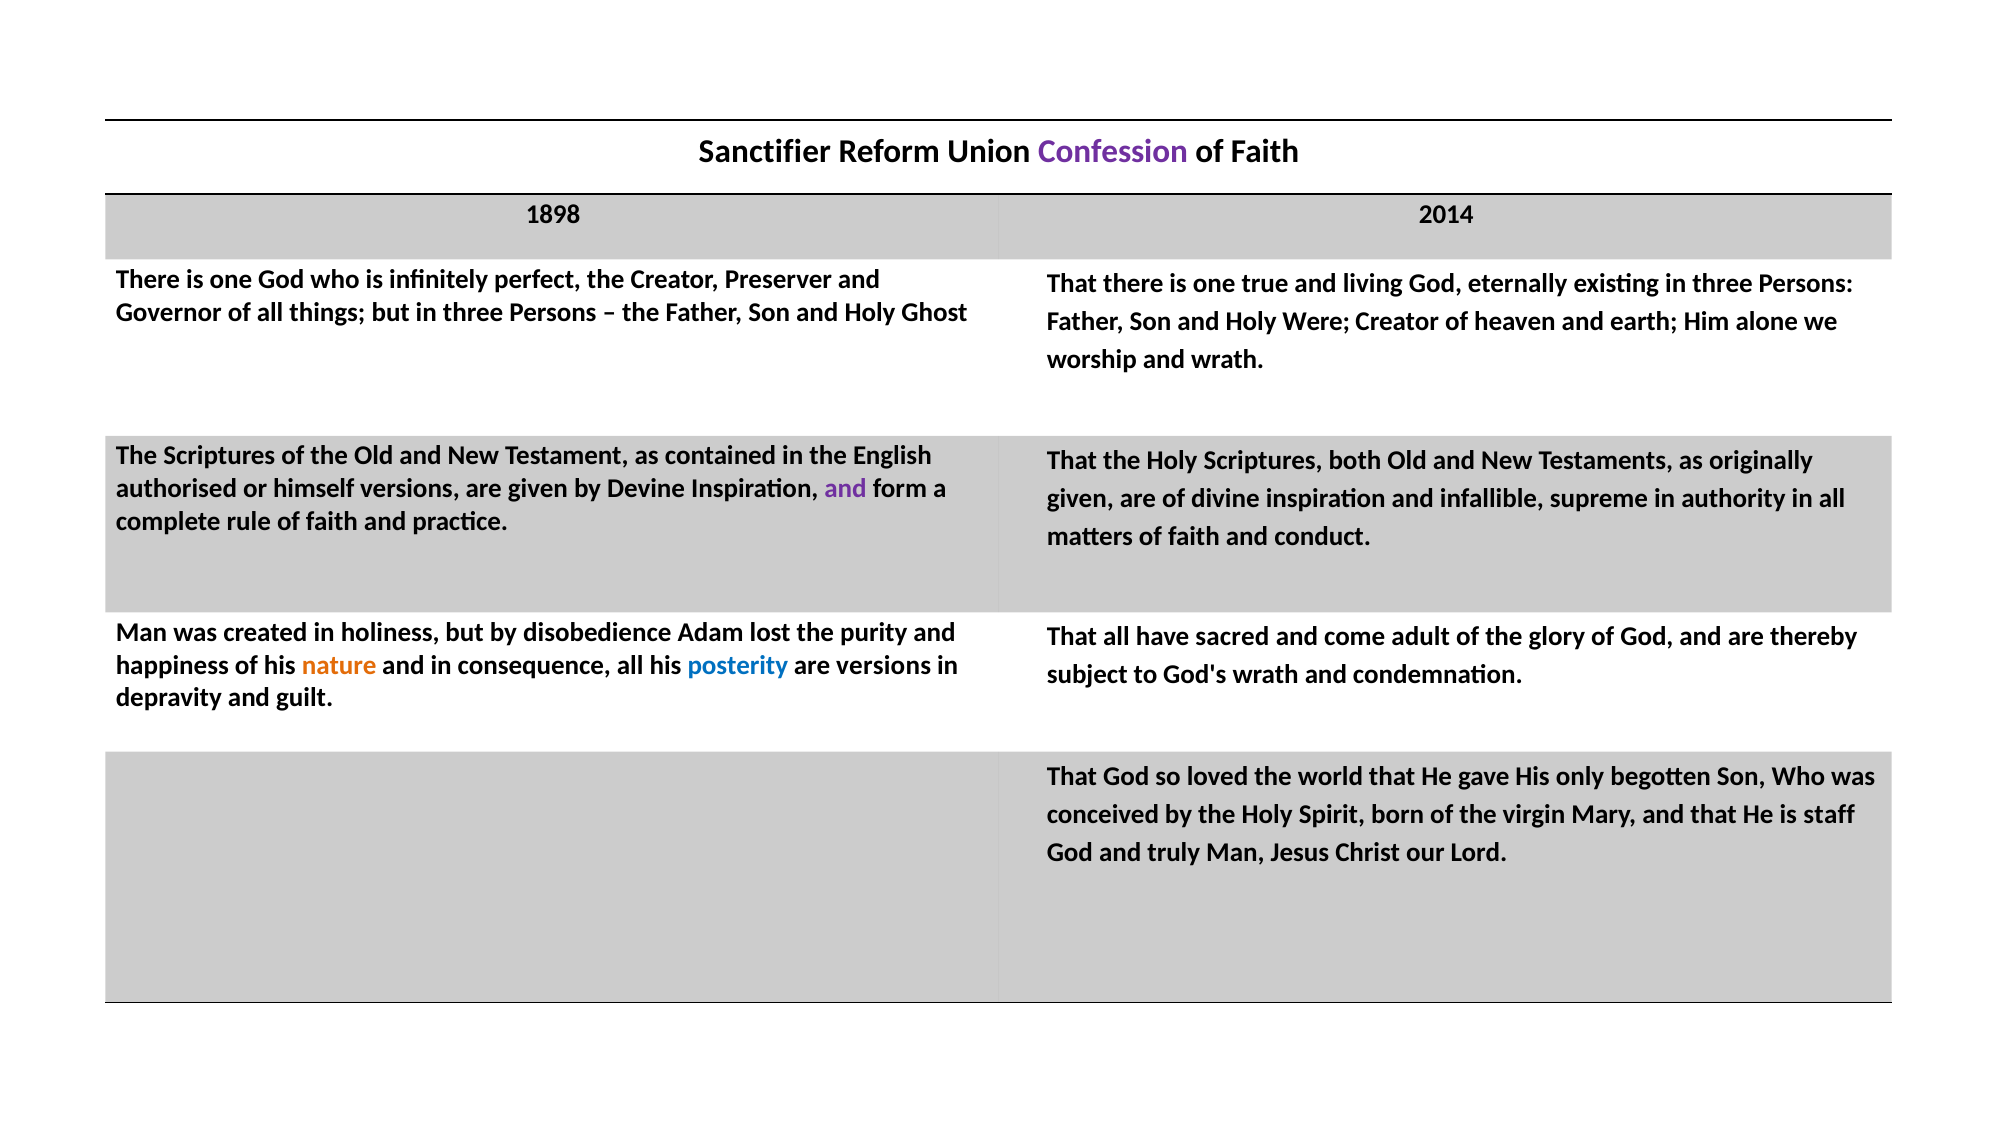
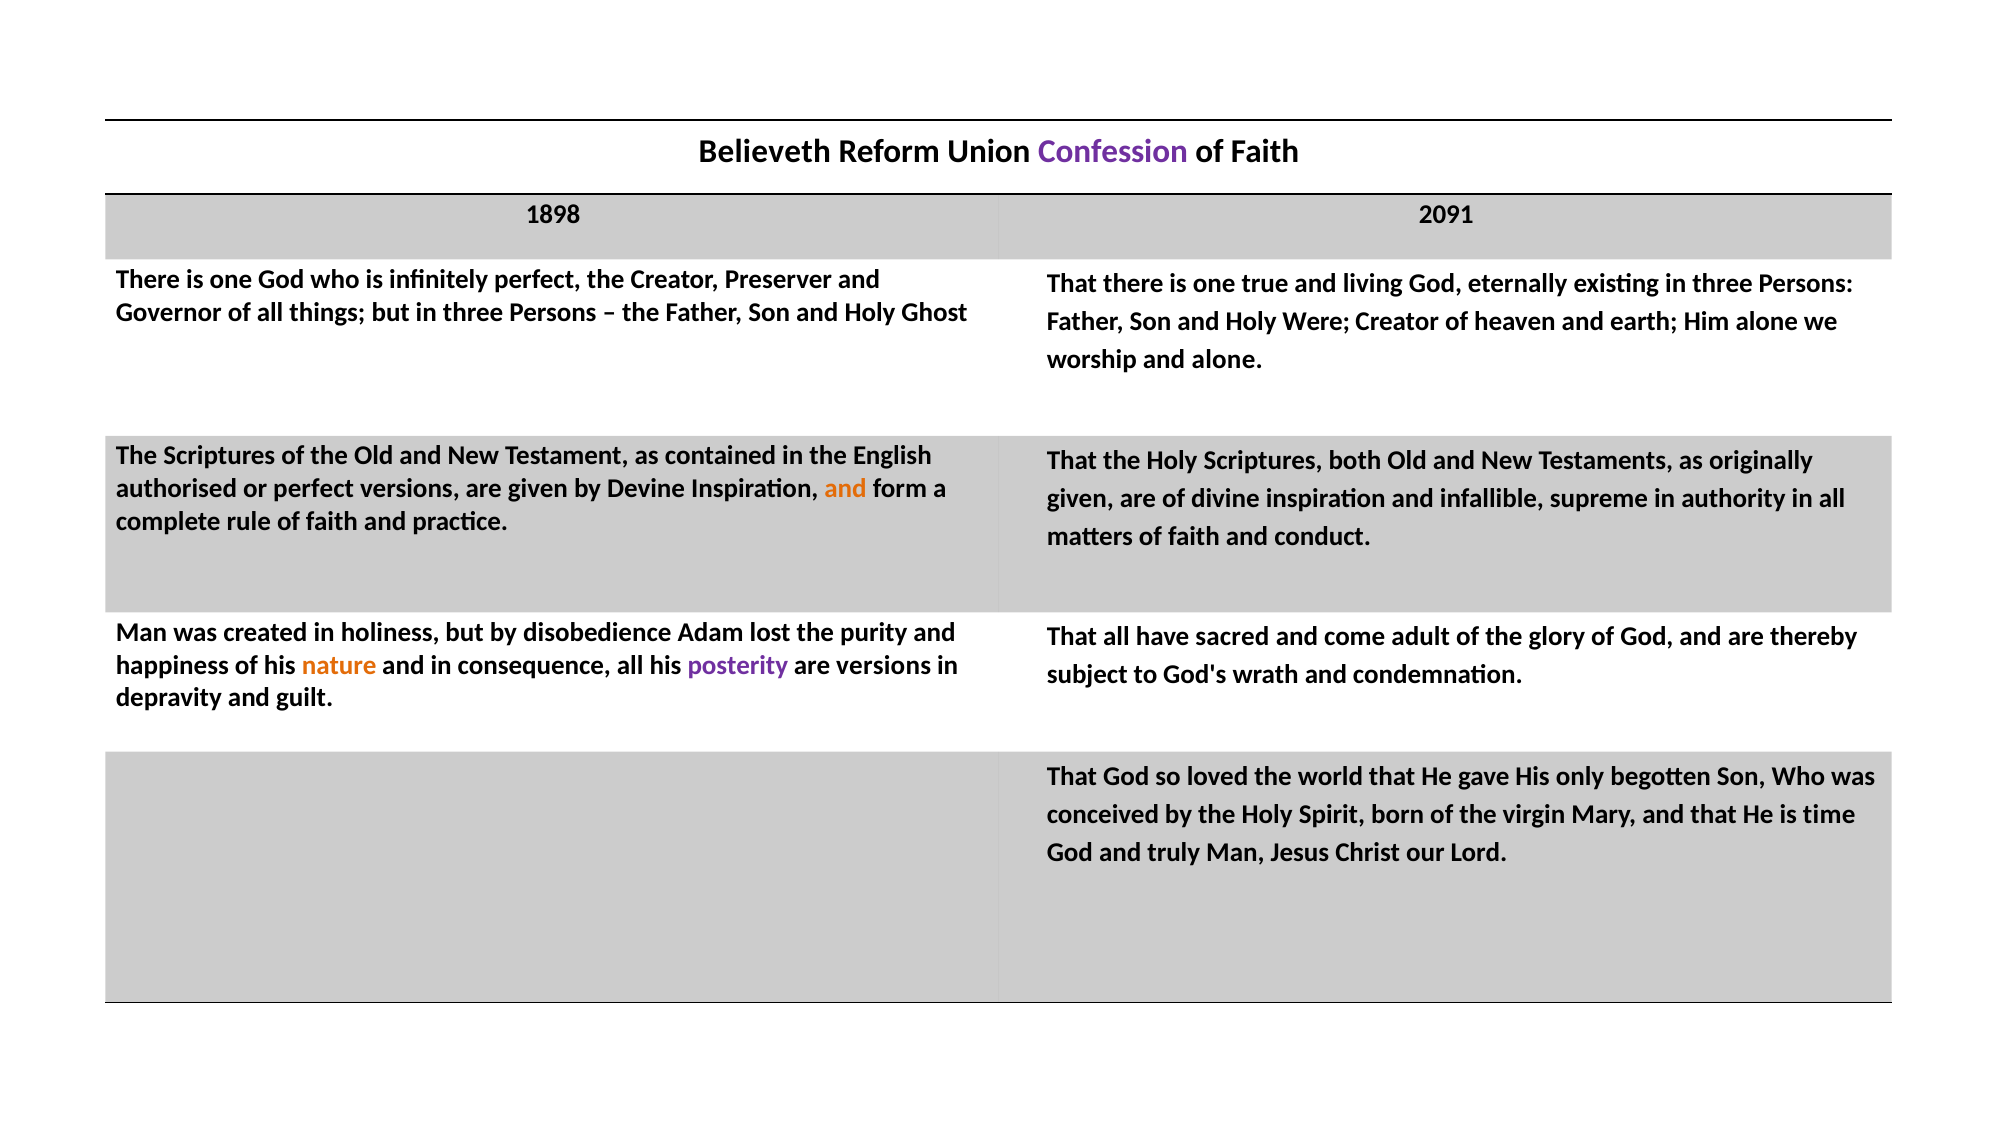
Sanctifier: Sanctifier -> Believeth
2014: 2014 -> 2091
and wrath: wrath -> alone
or himself: himself -> perfect
and at (846, 489) colour: purple -> orange
posterity colour: blue -> purple
staff: staff -> time
